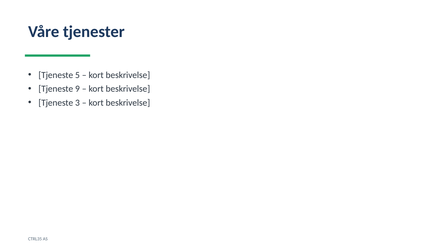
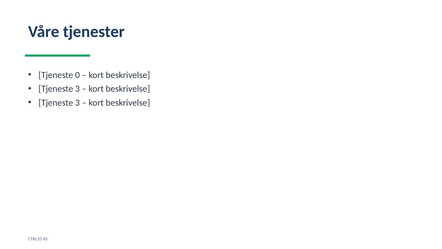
5: 5 -> 0
9 at (77, 89): 9 -> 3
